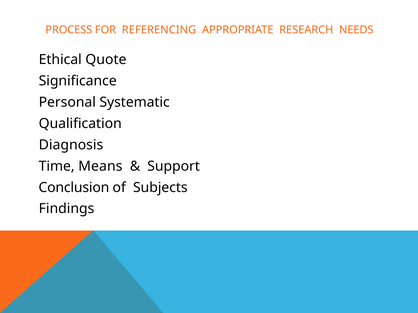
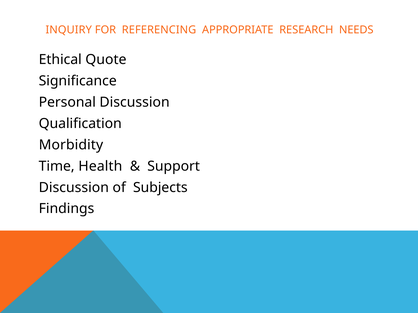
PROCESS: PROCESS -> INQUIRY
Personal Systematic: Systematic -> Discussion
Diagnosis: Diagnosis -> Morbidity
Means: Means -> Health
Conclusion at (74, 188): Conclusion -> Discussion
